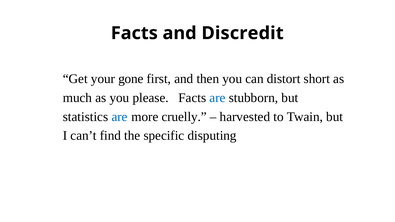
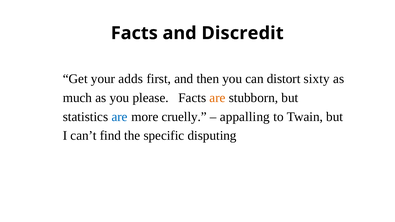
gone: gone -> adds
short: short -> sixty
are at (217, 98) colour: blue -> orange
harvested: harvested -> appalling
